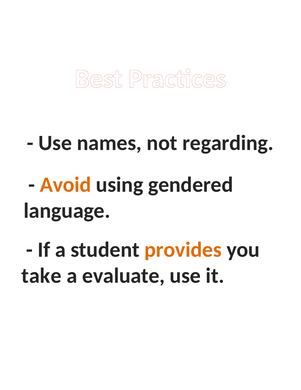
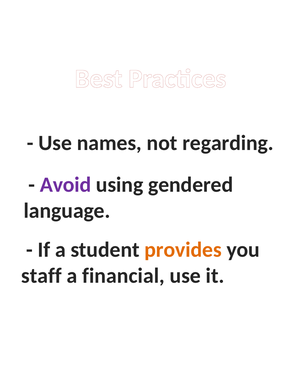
Avoid colour: orange -> purple
take: take -> staff
evaluate: evaluate -> financial
